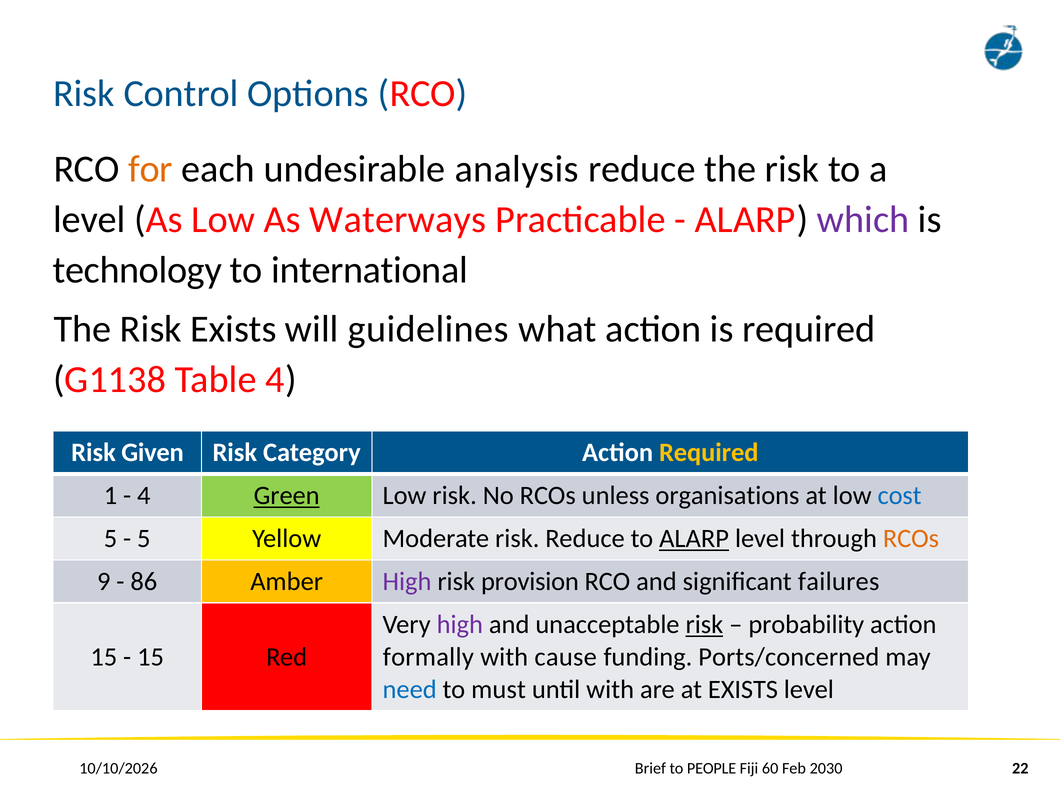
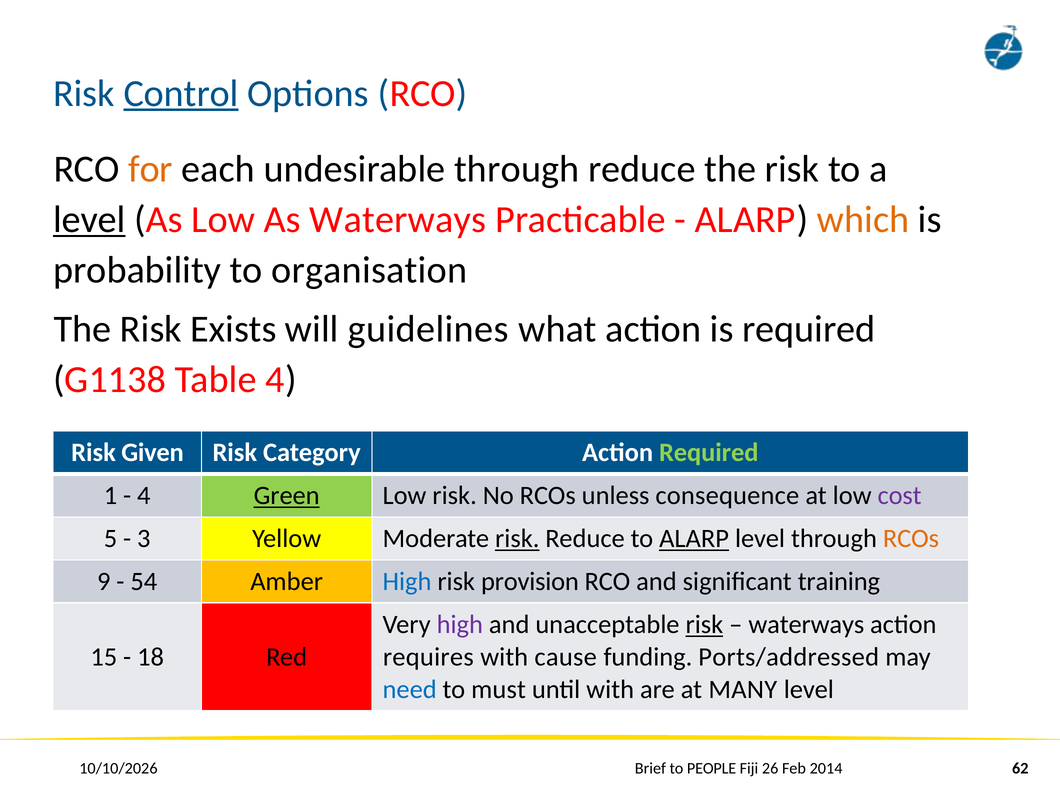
Control underline: none -> present
undesirable analysis: analysis -> through
level at (89, 219) underline: none -> present
which colour: purple -> orange
technology: technology -> probability
international: international -> organisation
Required at (709, 453) colour: yellow -> light green
organisations: organisations -> consequence
cost colour: blue -> purple
5 at (144, 539): 5 -> 3
risk at (517, 539) underline: none -> present
86: 86 -> 54
High at (407, 582) colour: purple -> blue
failures: failures -> training
probability at (806, 625): probability -> waterways
15 at (151, 657): 15 -> 18
formally: formally -> requires
Ports/concerned: Ports/concerned -> Ports/addressed
at EXISTS: EXISTS -> MANY
22: 22 -> 62
60: 60 -> 26
2030: 2030 -> 2014
